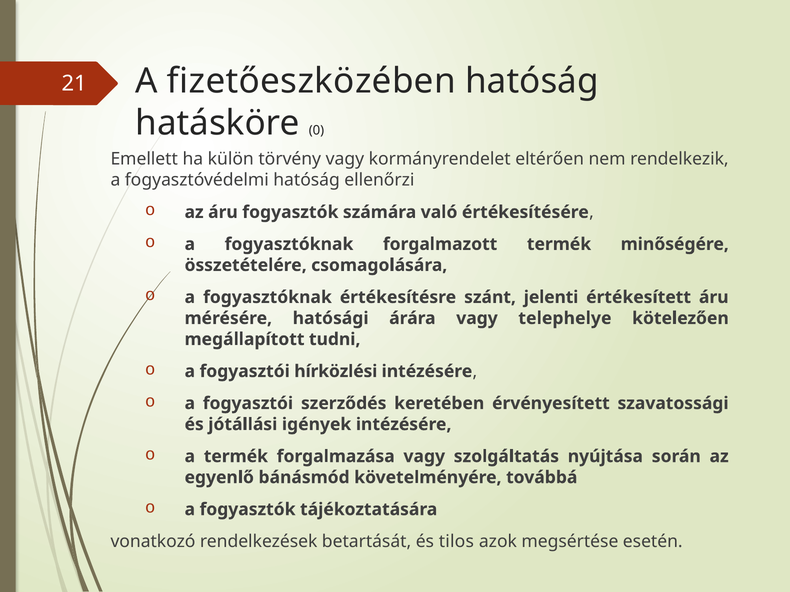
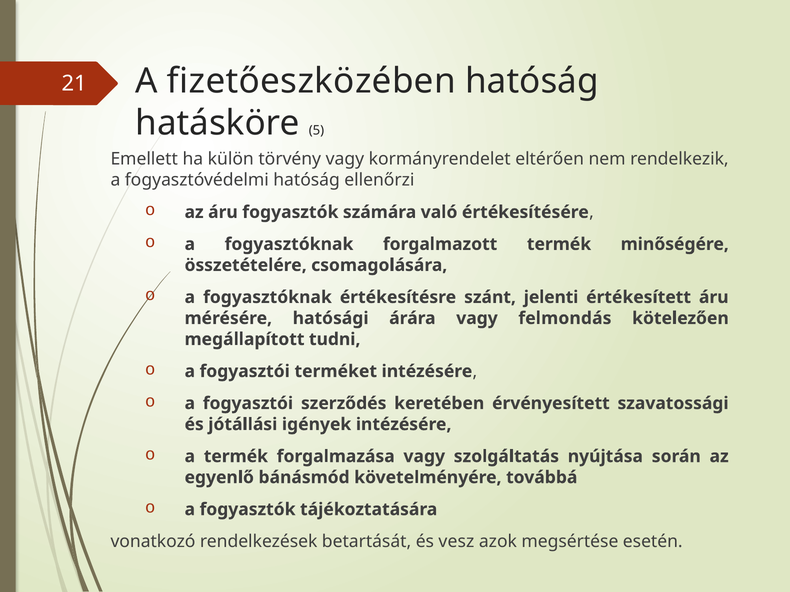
0: 0 -> 5
telephelye: telephelye -> felmondás
hírközlési: hírközlési -> terméket
tilos: tilos -> vesz
